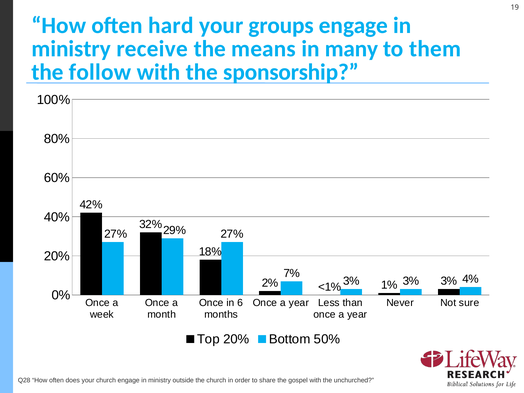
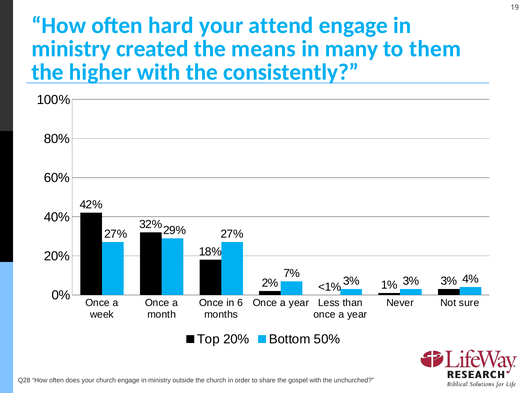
groups: groups -> attend
receive: receive -> created
follow: follow -> higher
sponsorship: sponsorship -> consistently
